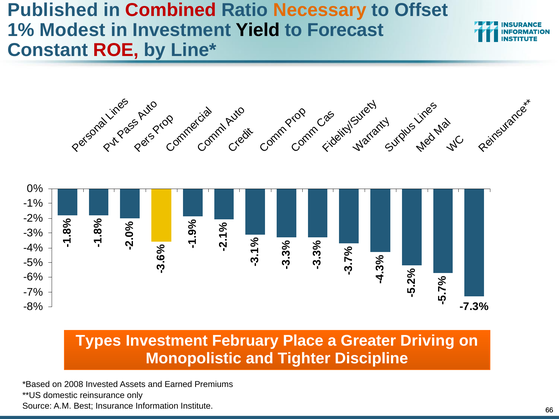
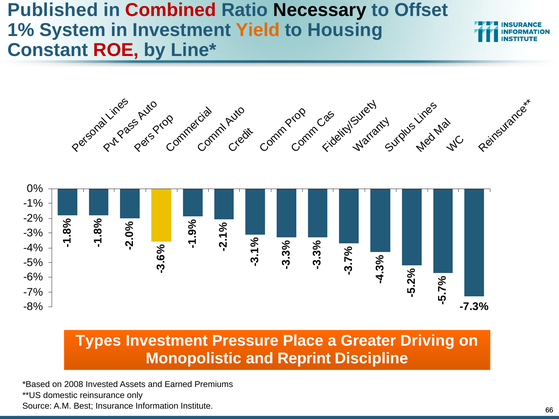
Necessary colour: orange -> black
Modest: Modest -> System
Yield colour: black -> orange
Forecast: Forecast -> Housing
February: February -> Pressure
Tighter: Tighter -> Reprint
